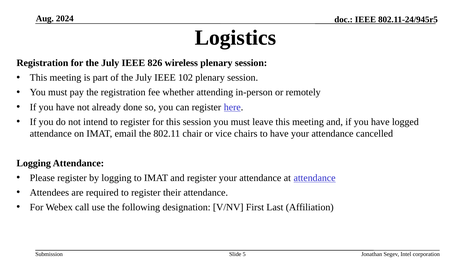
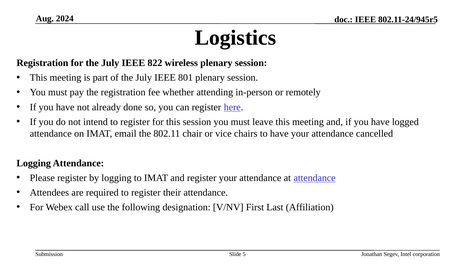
826: 826 -> 822
102: 102 -> 801
